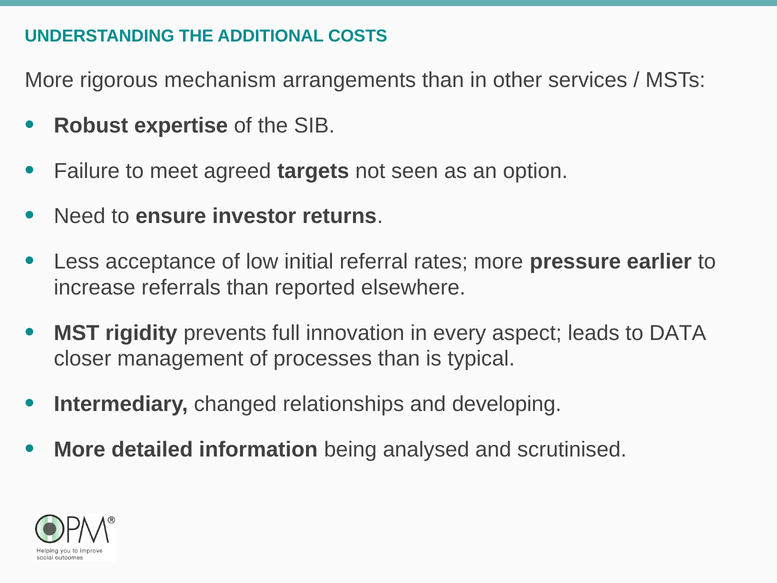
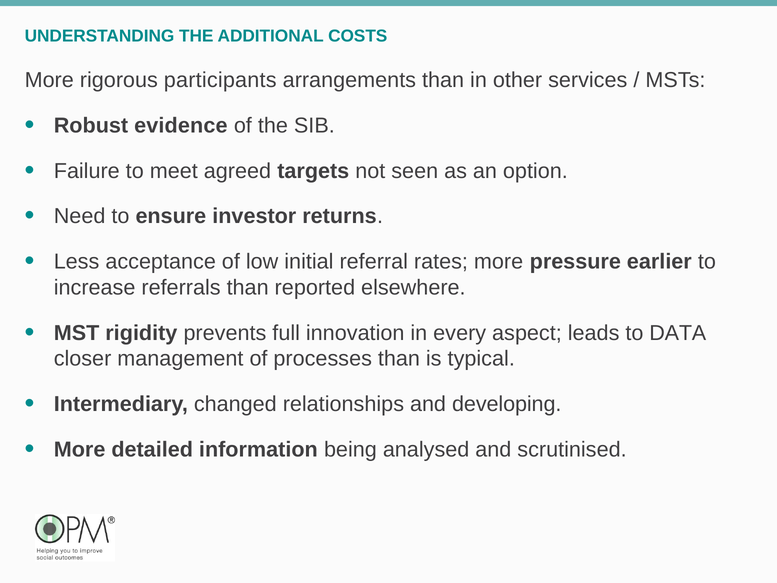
mechanism: mechanism -> participants
expertise: expertise -> evidence
